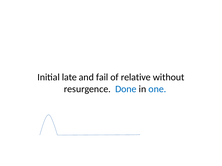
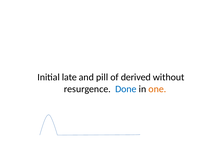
fail: fail -> pill
relative: relative -> derived
one colour: blue -> orange
